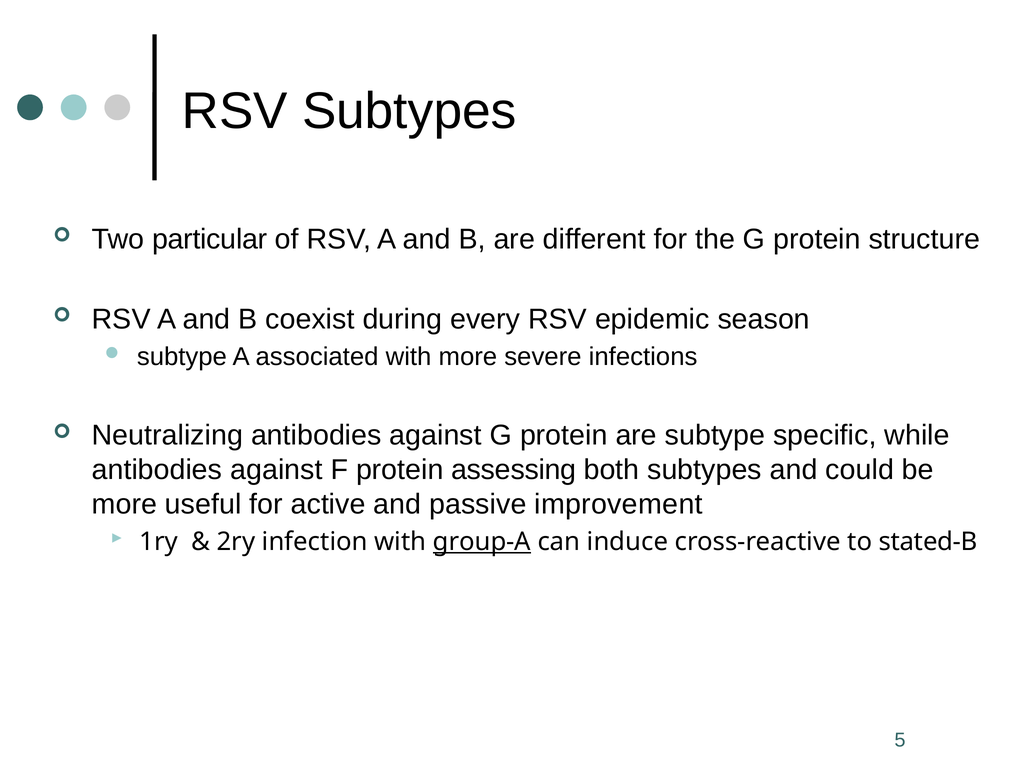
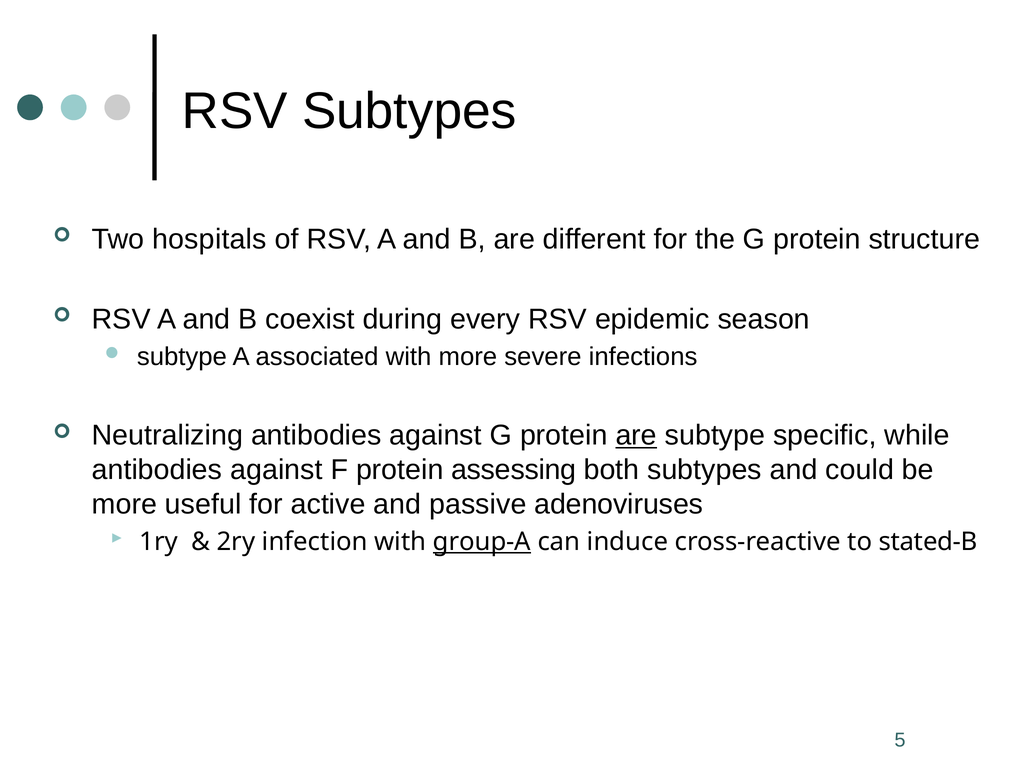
particular: particular -> hospitals
are at (636, 435) underline: none -> present
improvement: improvement -> adenoviruses
